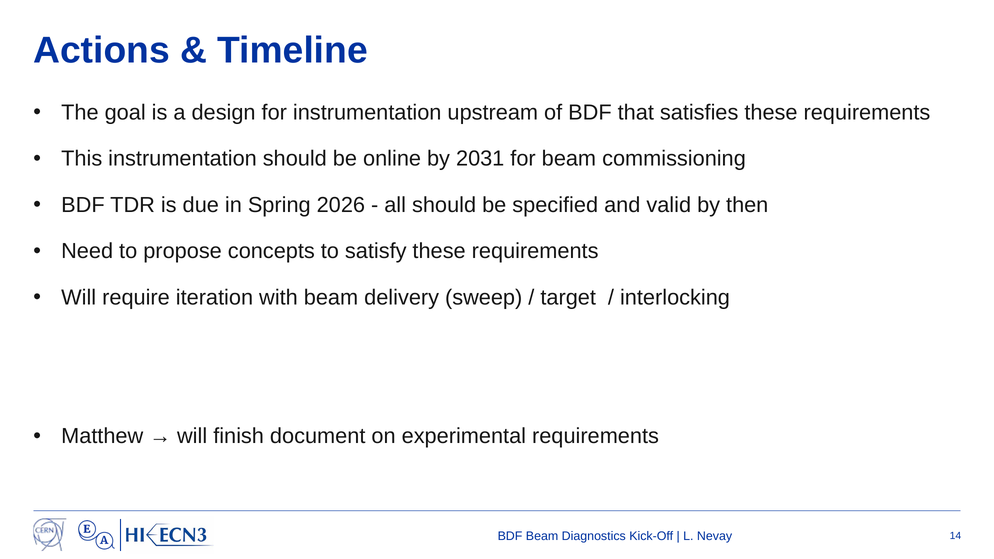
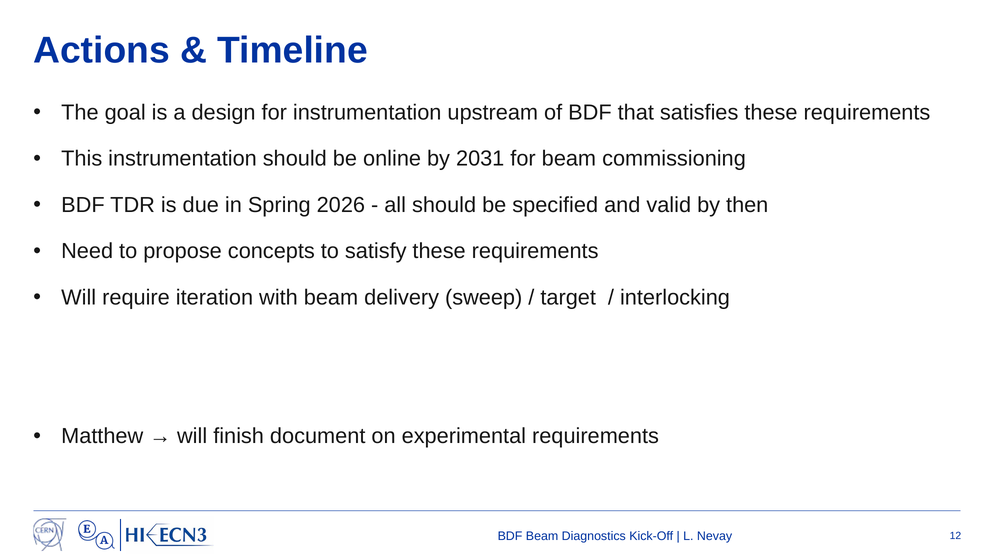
14: 14 -> 12
